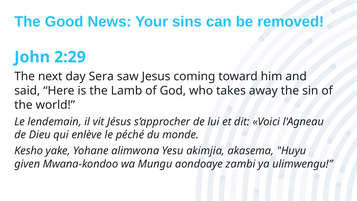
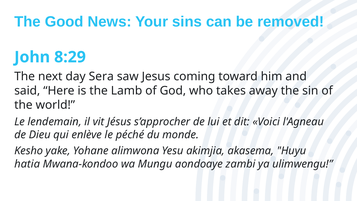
2:29: 2:29 -> 8:29
given: given -> hatia
